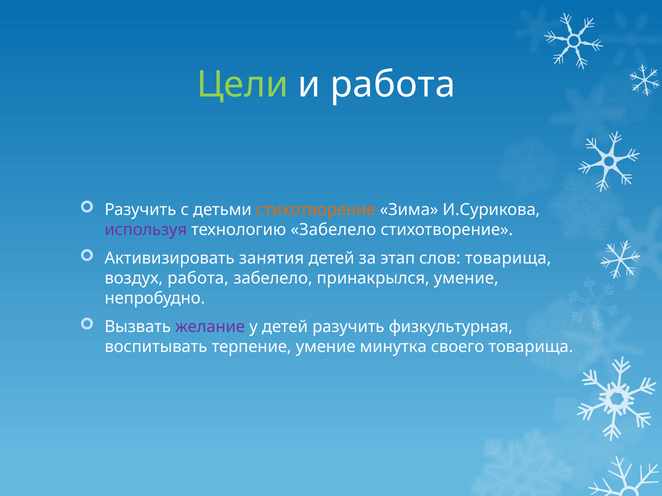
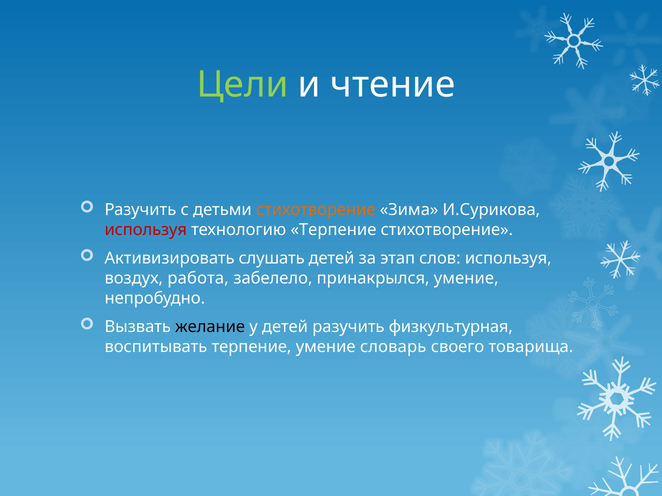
и работа: работа -> чтение
используя at (146, 230) colour: purple -> red
технологию Забелело: Забелело -> Терпение
занятия: занятия -> слушать
слов товарища: товарища -> используя
желание colour: purple -> black
минутка: минутка -> словарь
